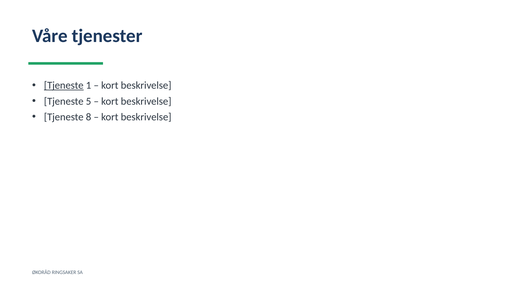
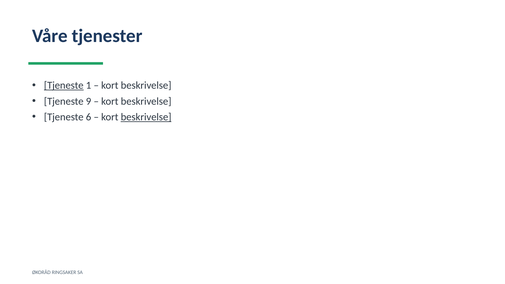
5: 5 -> 9
8: 8 -> 6
beskrivelse at (146, 117) underline: none -> present
